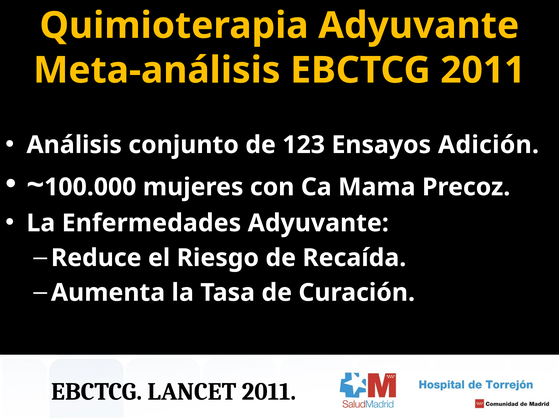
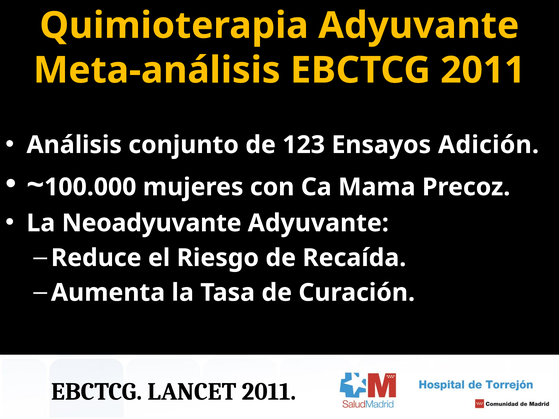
Enfermedades: Enfermedades -> Neoadyuvante
